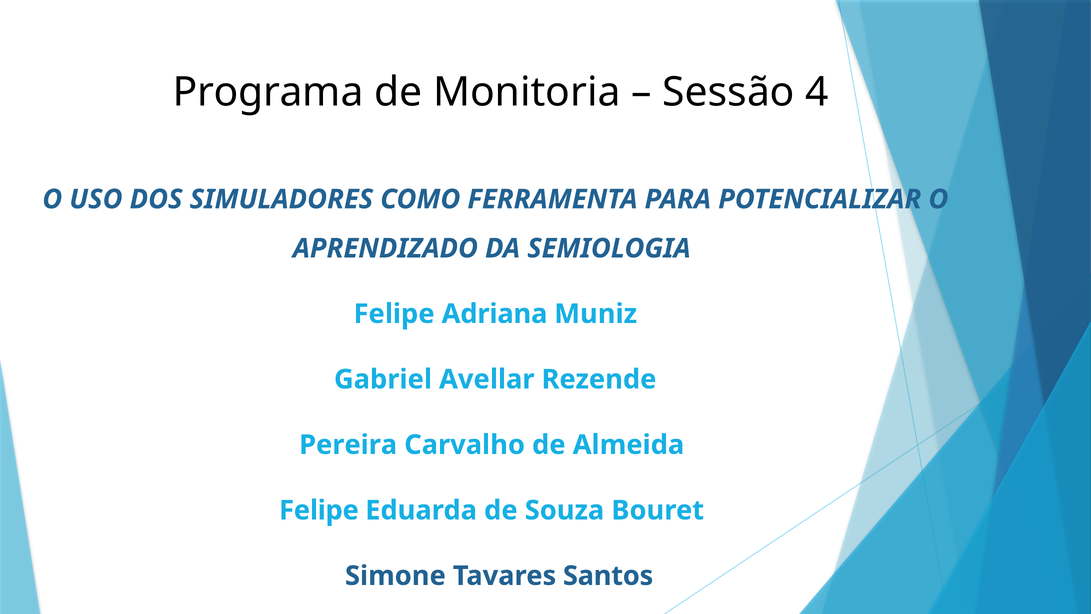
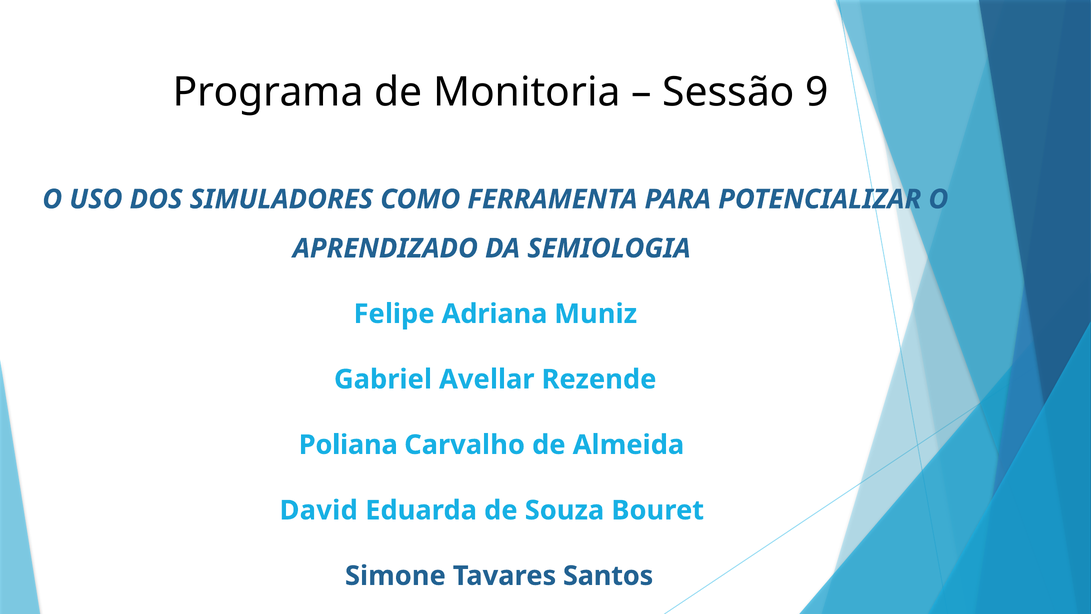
4: 4 -> 9
Pereira: Pereira -> Poliana
Felipe at (319, 510): Felipe -> David
